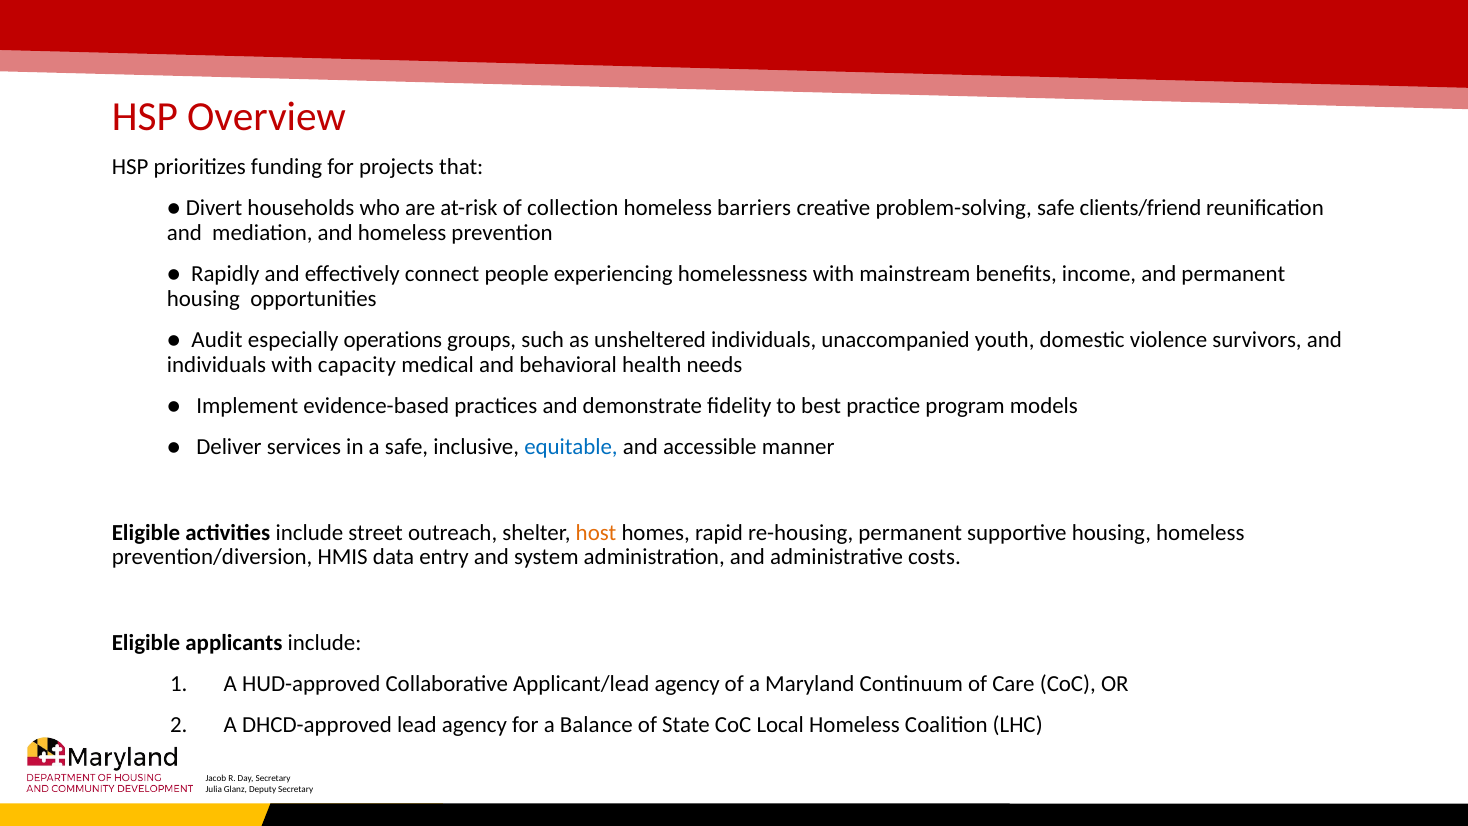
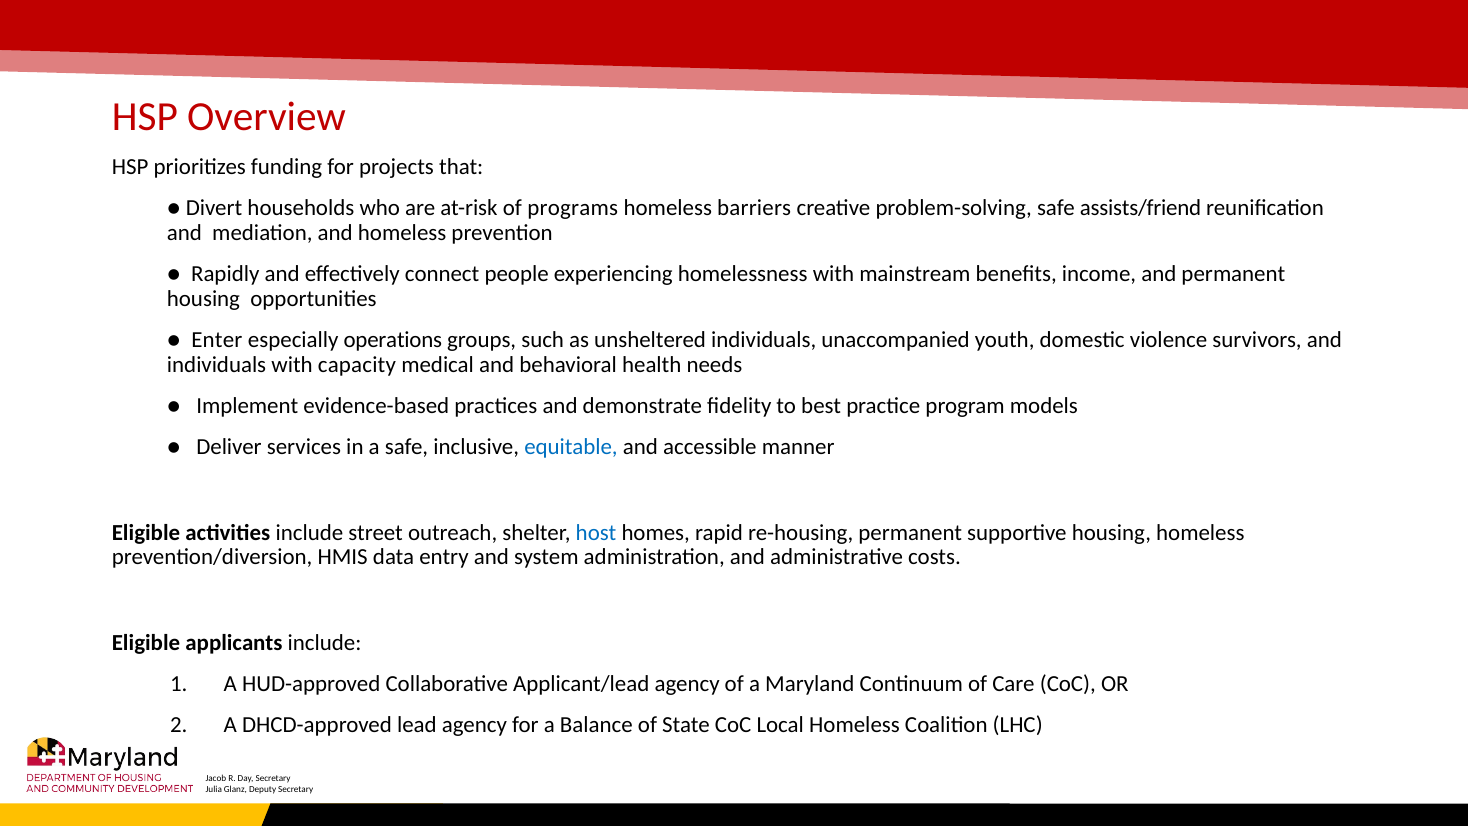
collection: collection -> programs
clients/friend: clients/friend -> assists/friend
Audit: Audit -> Enter
host colour: orange -> blue
